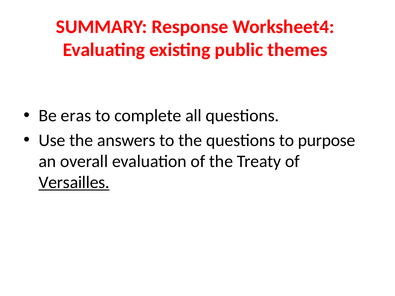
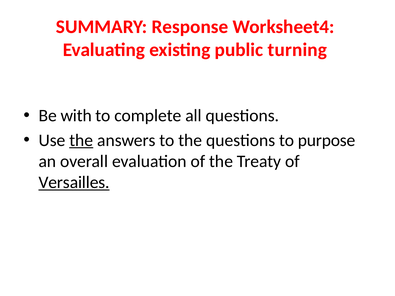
themes: themes -> turning
eras: eras -> with
the at (81, 140) underline: none -> present
